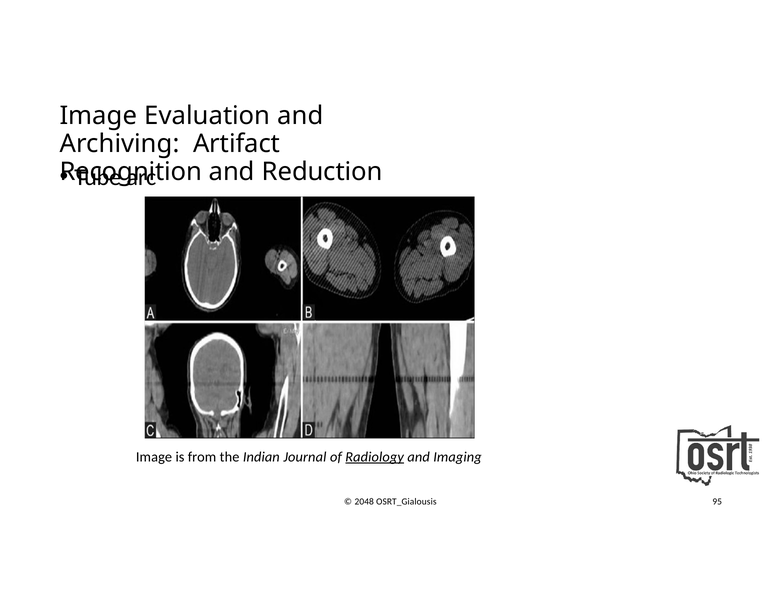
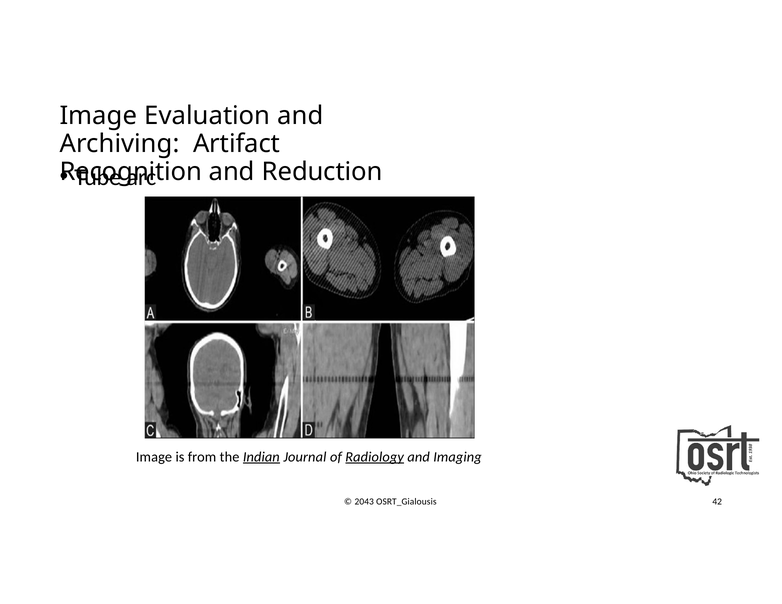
Indian underline: none -> present
2048: 2048 -> 2043
95: 95 -> 42
